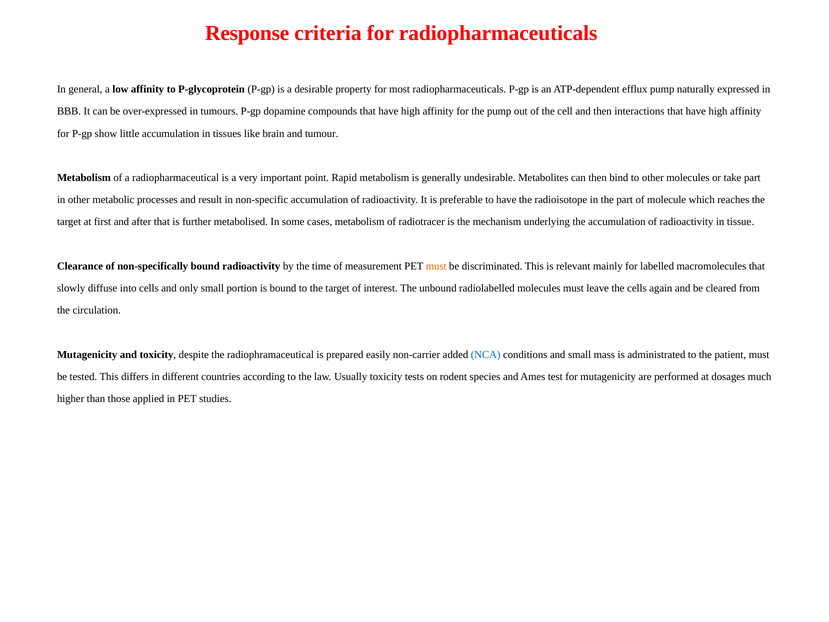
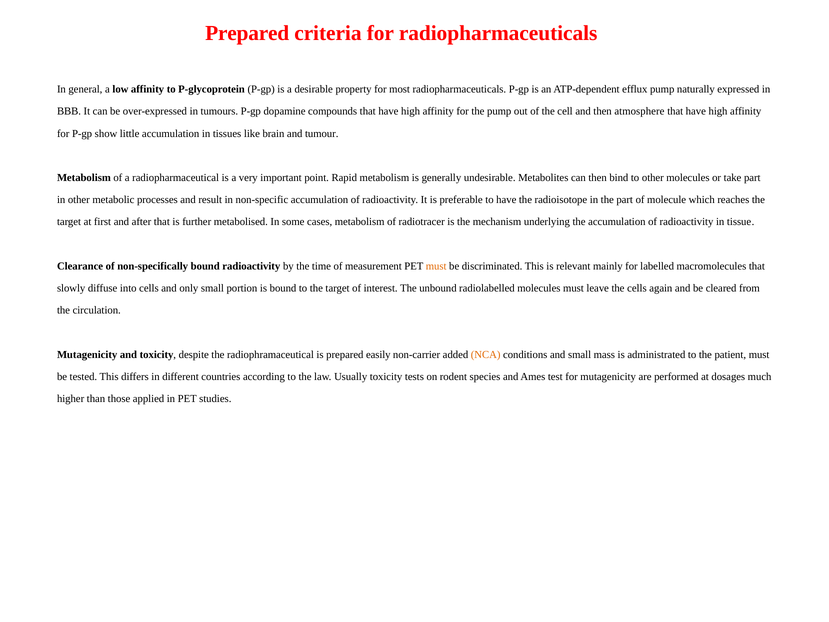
Response at (247, 33): Response -> Prepared
interactions: interactions -> atmosphere
NCA colour: blue -> orange
